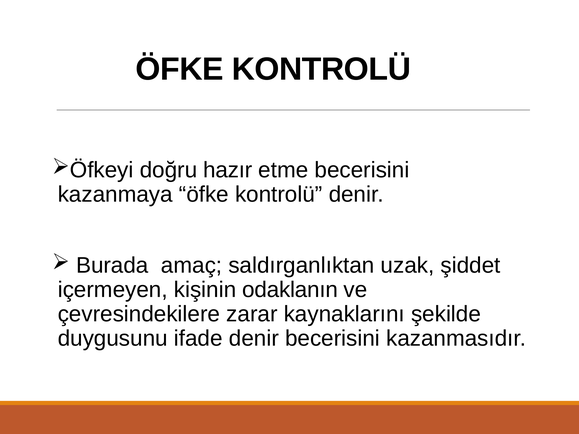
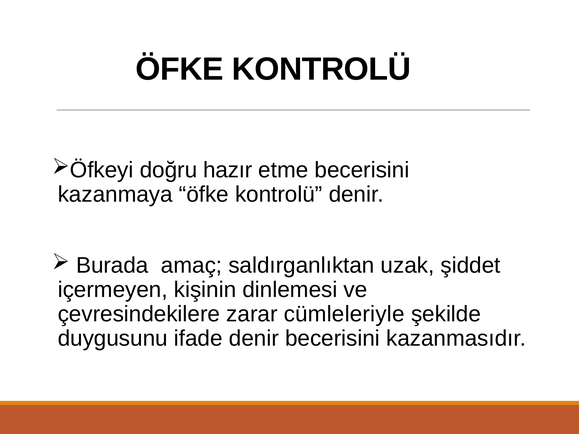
odaklanın: odaklanın -> dinlemesi
kaynaklarını: kaynaklarını -> cümleleriyle
